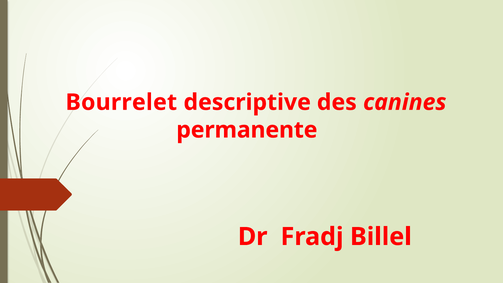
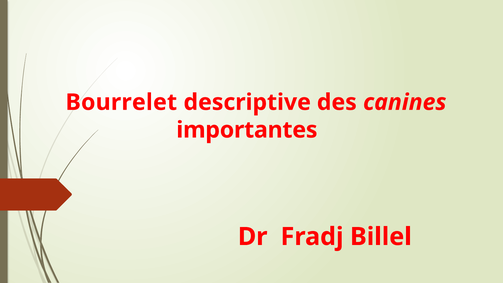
permanente: permanente -> importantes
